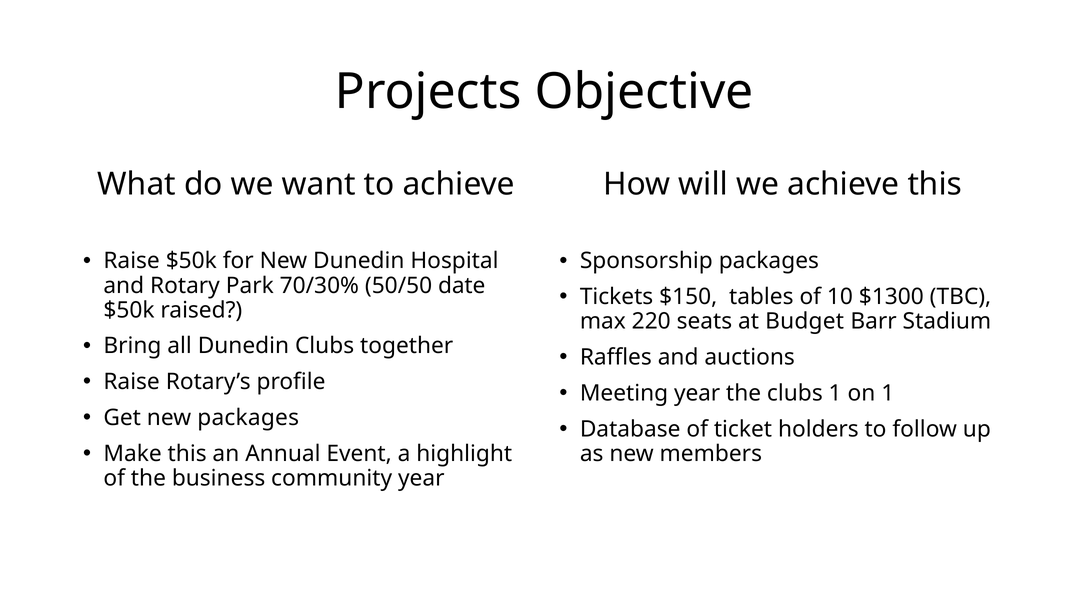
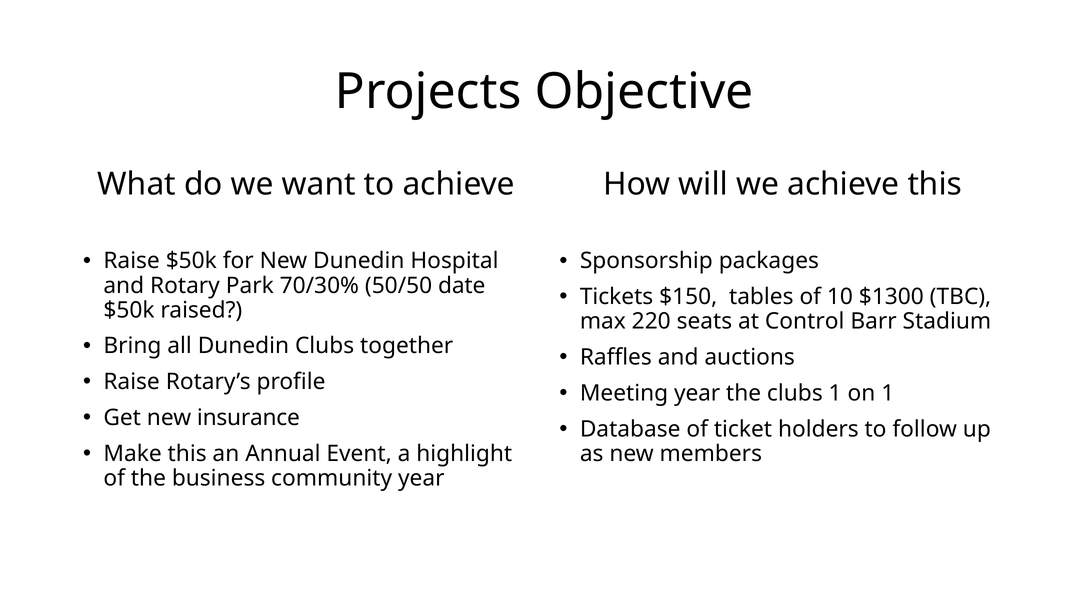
Budget: Budget -> Control
new packages: packages -> insurance
